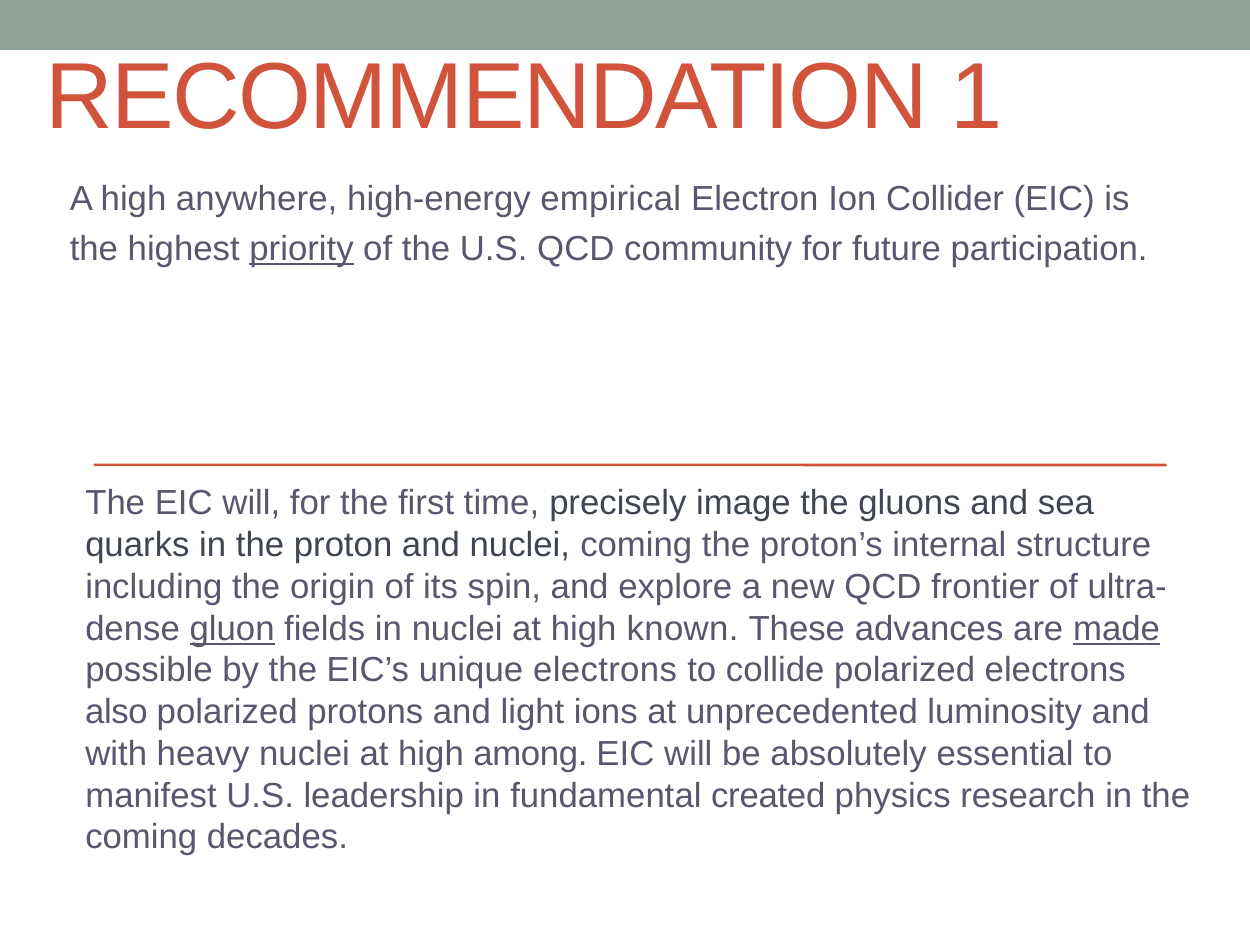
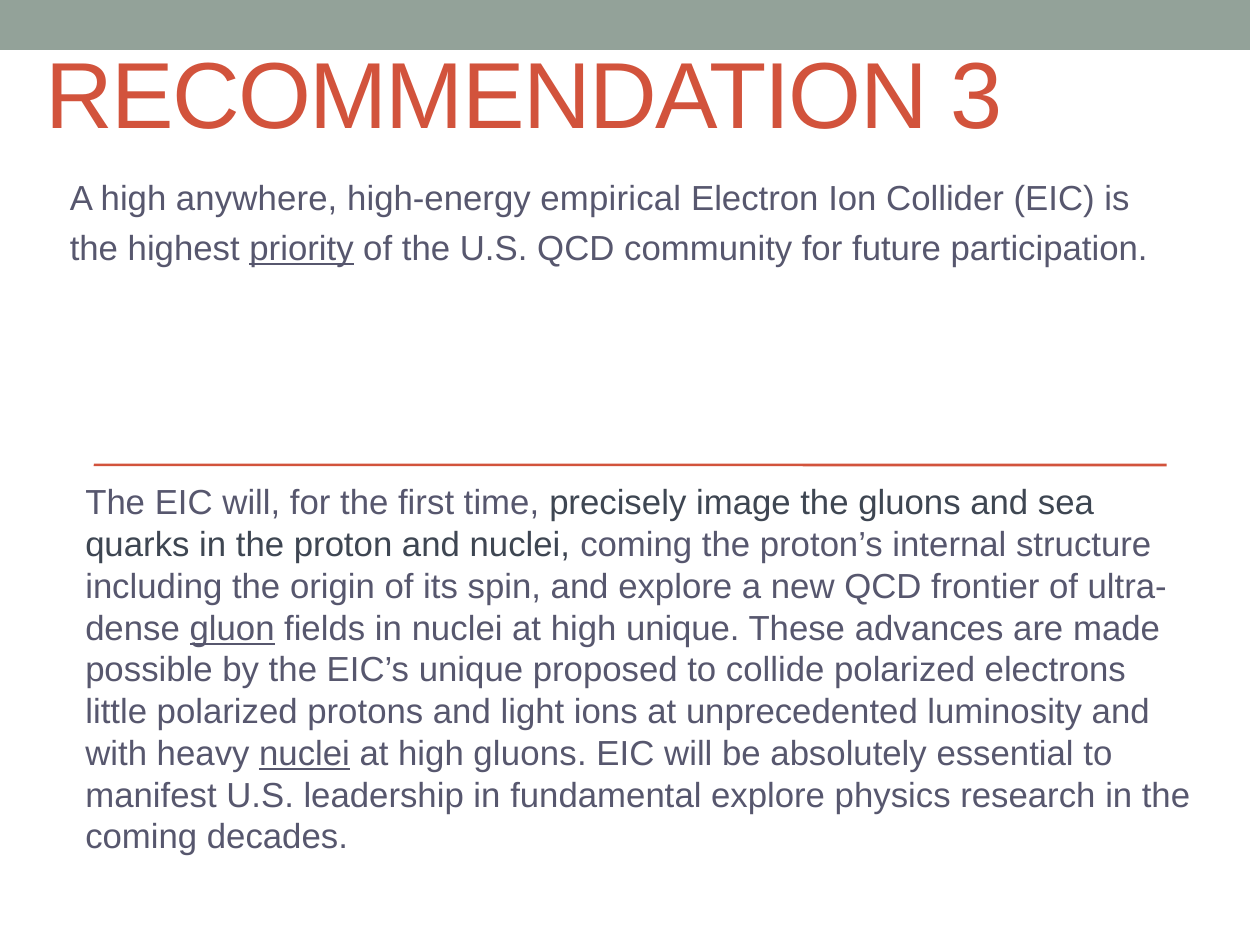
1: 1 -> 3
high known: known -> unique
made underline: present -> none
unique electrons: electrons -> proposed
also: also -> little
nuclei at (305, 754) underline: none -> present
high among: among -> gluons
fundamental created: created -> explore
